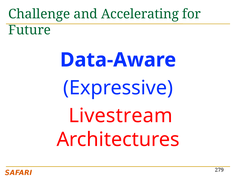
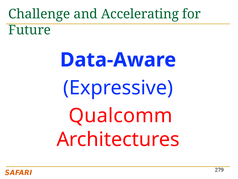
Livestream: Livestream -> Qualcomm
